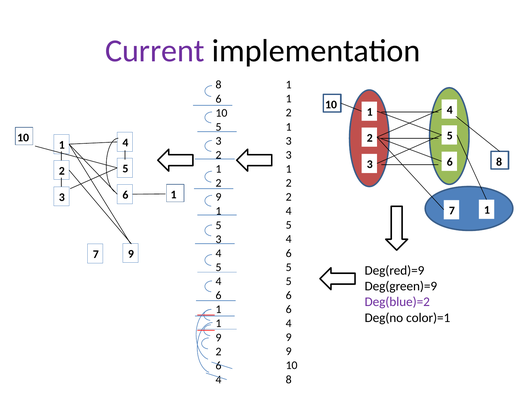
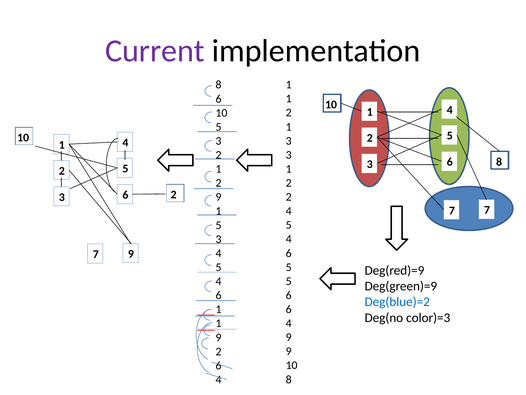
1 at (174, 195): 1 -> 2
7 1: 1 -> 7
Deg(blue)=2 colour: purple -> blue
color)=1: color)=1 -> color)=3
